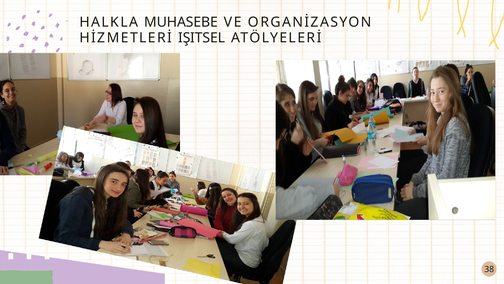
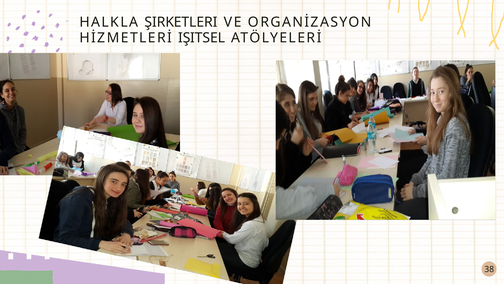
MUHASEBE: MUHASEBE -> ŞIRKETLERI
